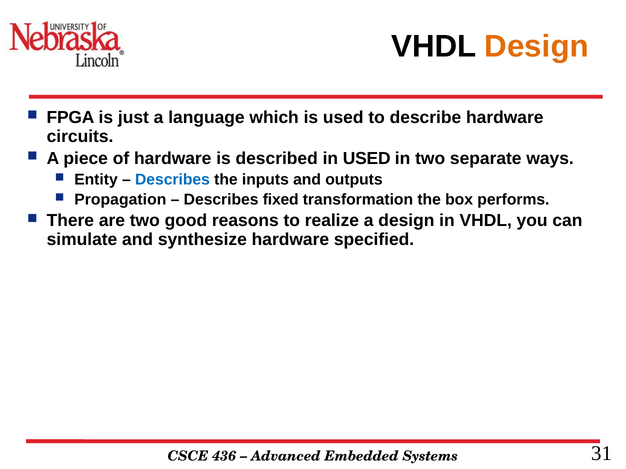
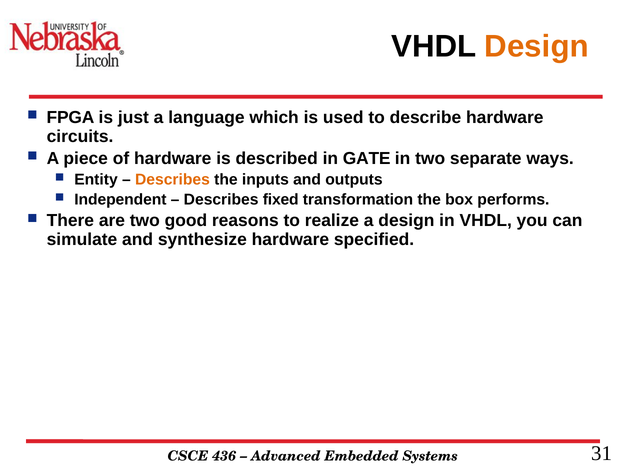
in USED: USED -> GATE
Describes at (172, 180) colour: blue -> orange
Propagation: Propagation -> Independent
